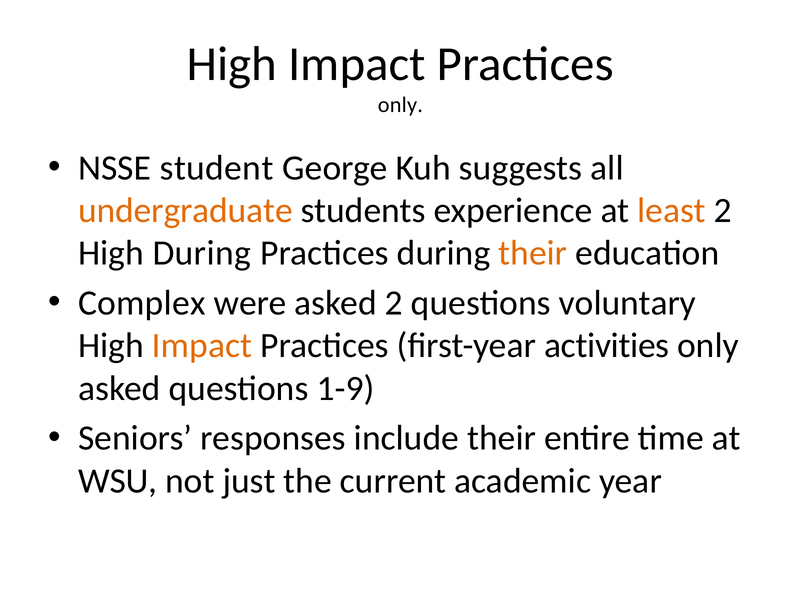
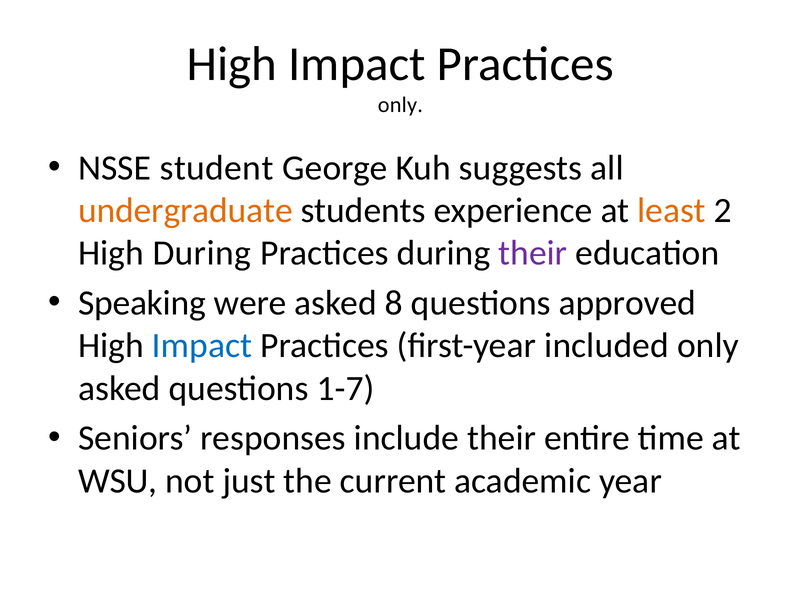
their at (533, 253) colour: orange -> purple
Complex: Complex -> Speaking
asked 2: 2 -> 8
voluntary: voluntary -> approved
Impact at (202, 346) colour: orange -> blue
activities: activities -> included
1-9: 1-9 -> 1-7
